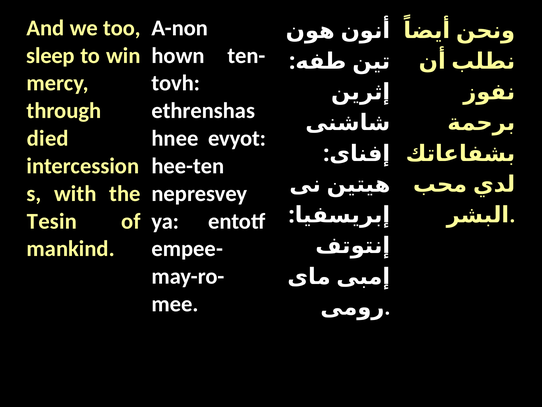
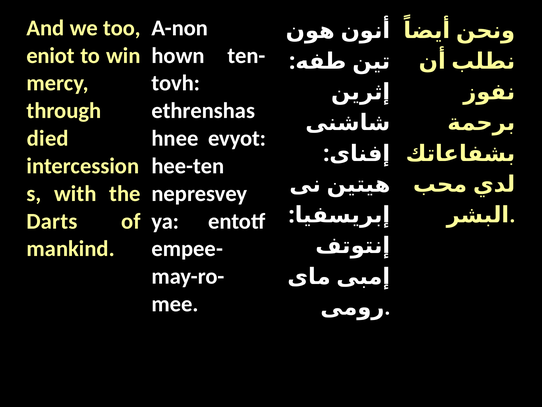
sleep: sleep -> eniot
Tesin: Tesin -> Darts
